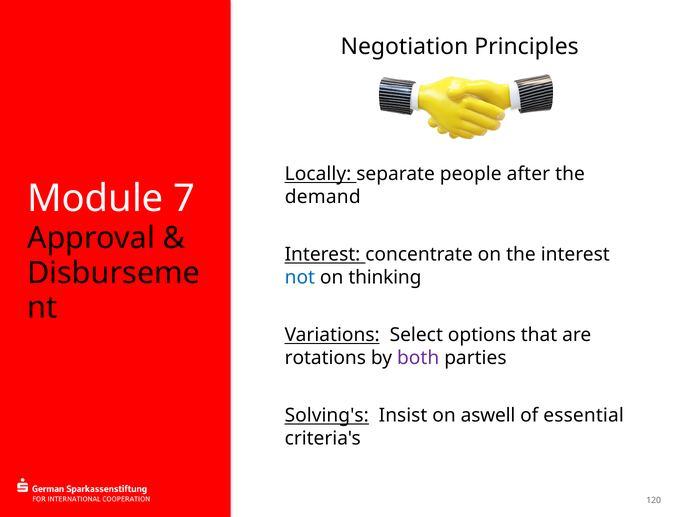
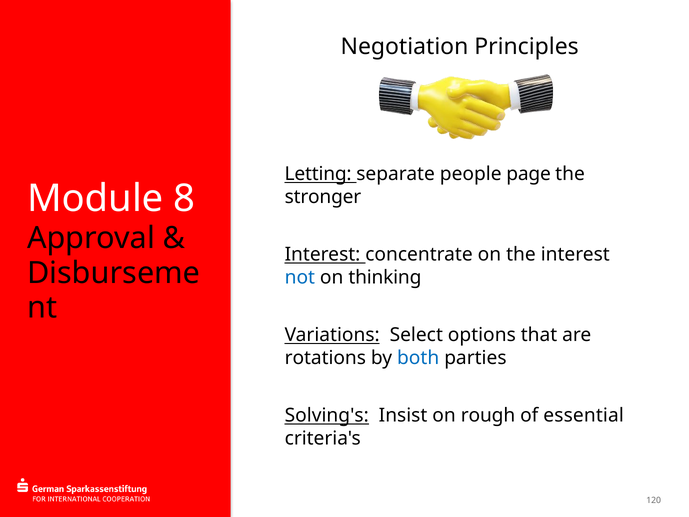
Locally: Locally -> Letting
after: after -> page
7: 7 -> 8
demand: demand -> stronger
both colour: purple -> blue
aswell: aswell -> rough
